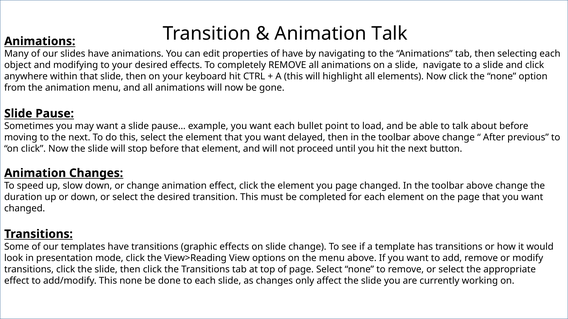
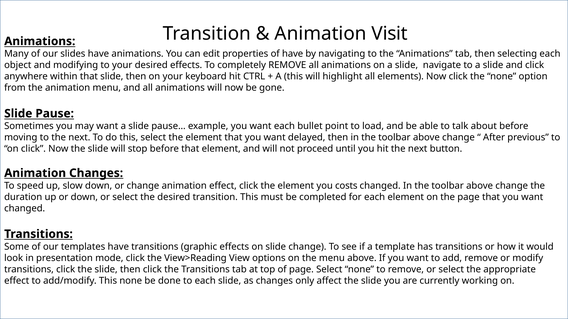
Animation Talk: Talk -> Visit
you page: page -> costs
